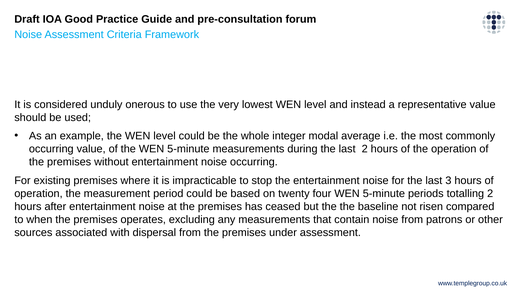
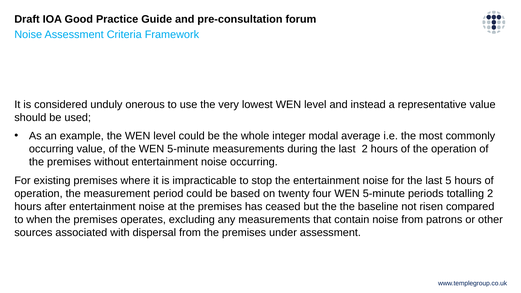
3: 3 -> 5
